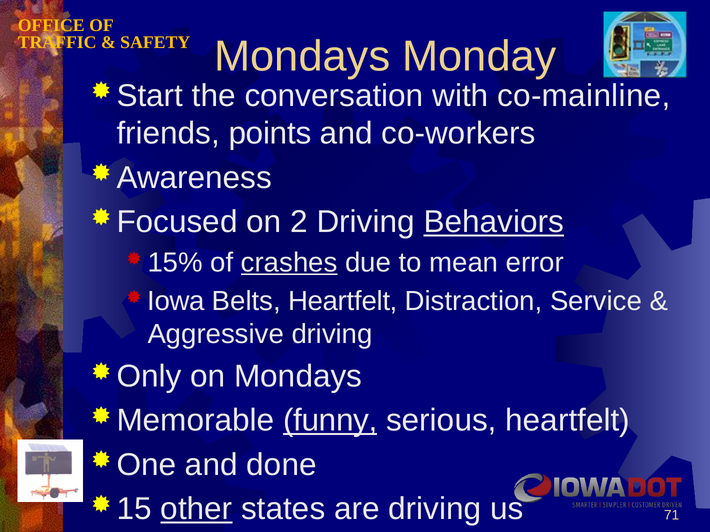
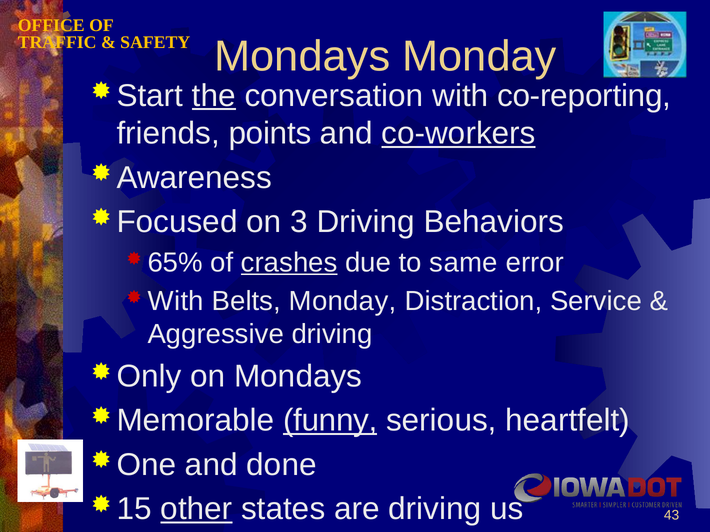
the underline: none -> present
co-mainline: co-mainline -> co-reporting
co-workers underline: none -> present
2: 2 -> 3
Behaviors underline: present -> none
15%: 15% -> 65%
mean: mean -> same
Iowa at (176, 301): Iowa -> With
Belts Heartfelt: Heartfelt -> Monday
71: 71 -> 43
